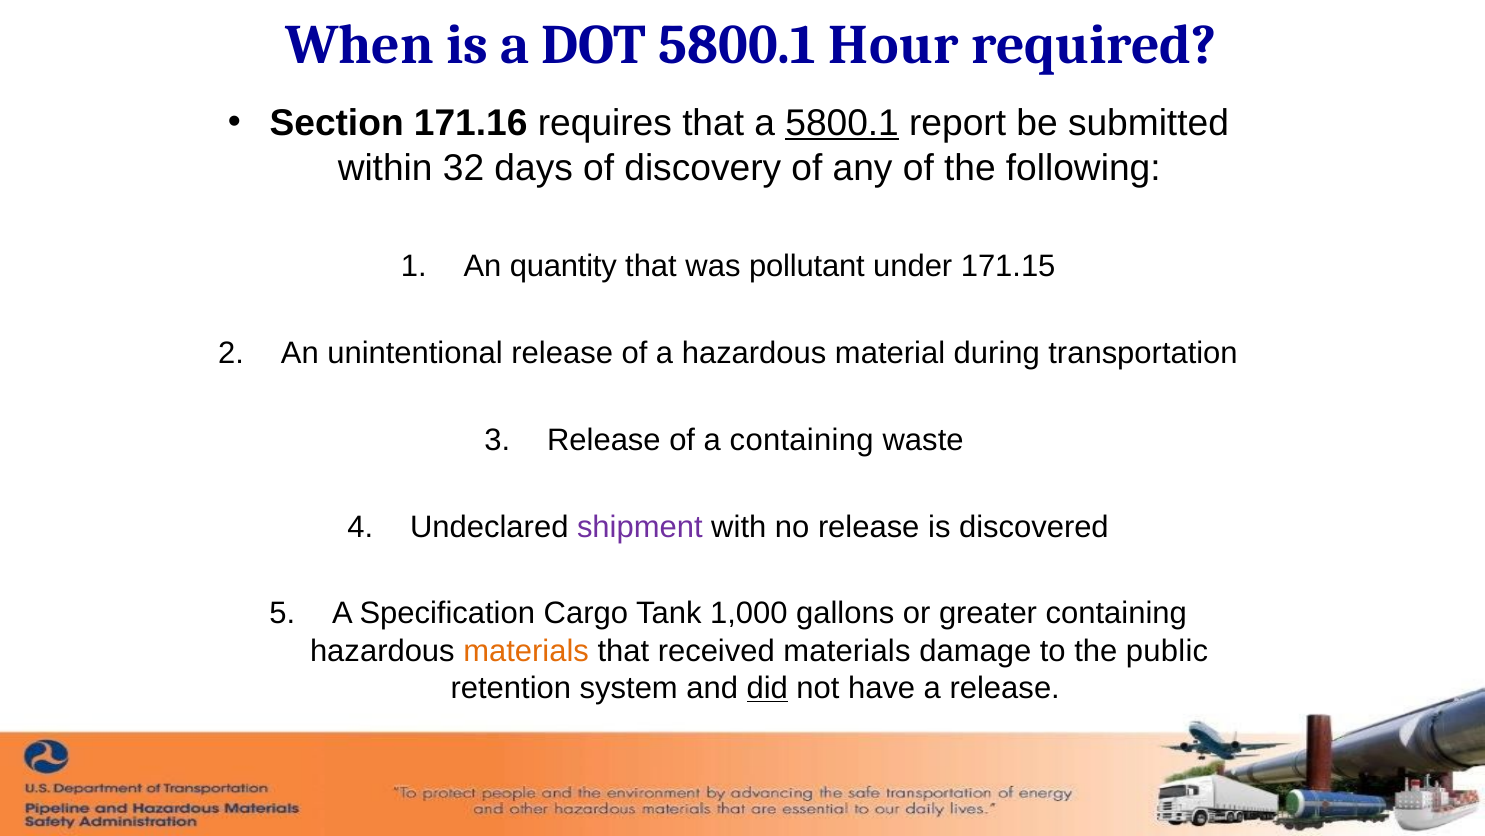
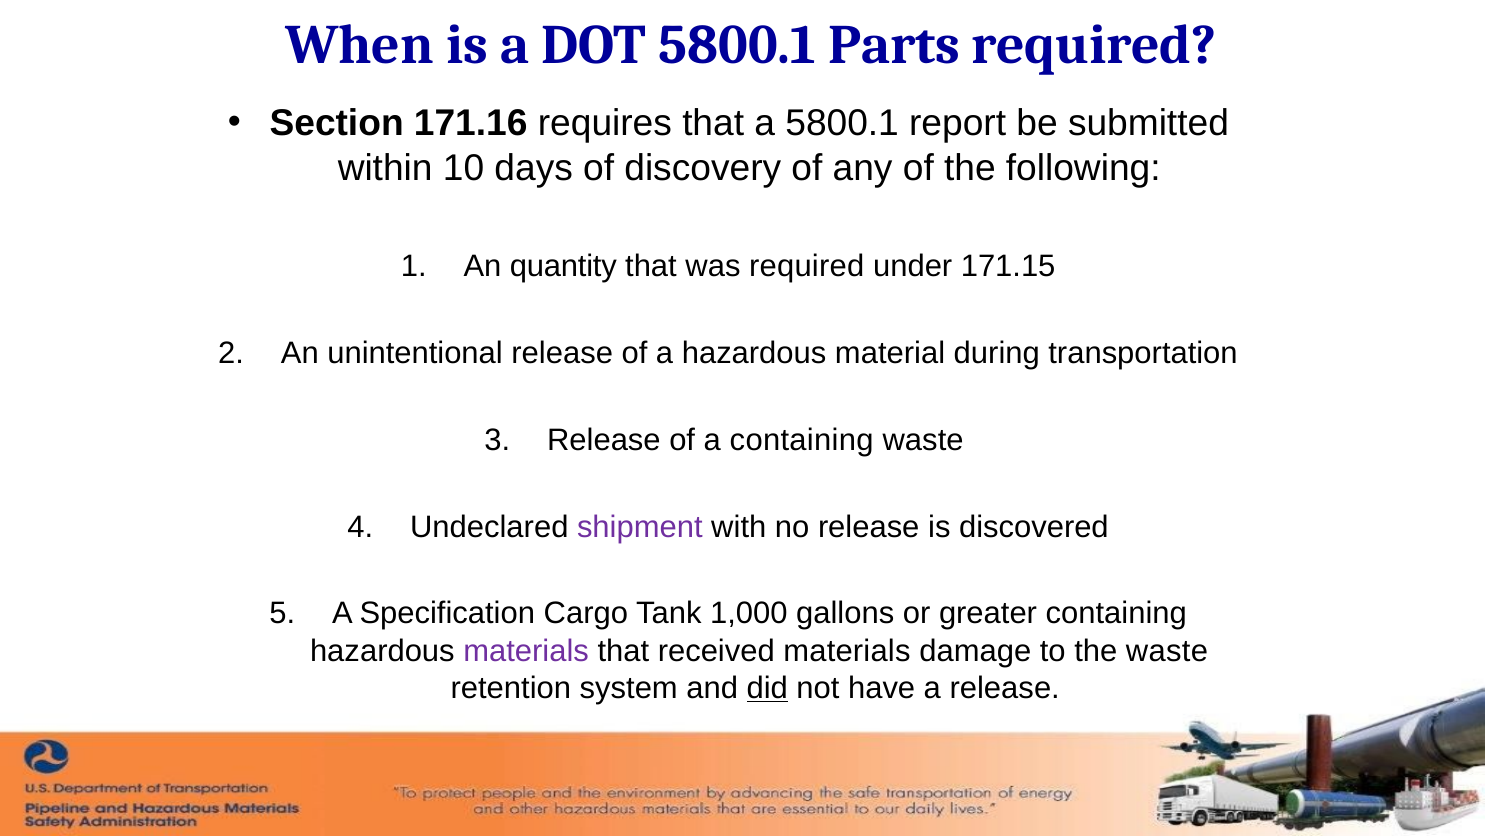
Hour: Hour -> Parts
5800.1 at (842, 123) underline: present -> none
32: 32 -> 10
was pollutant: pollutant -> required
materials at (526, 650) colour: orange -> purple
the public: public -> waste
